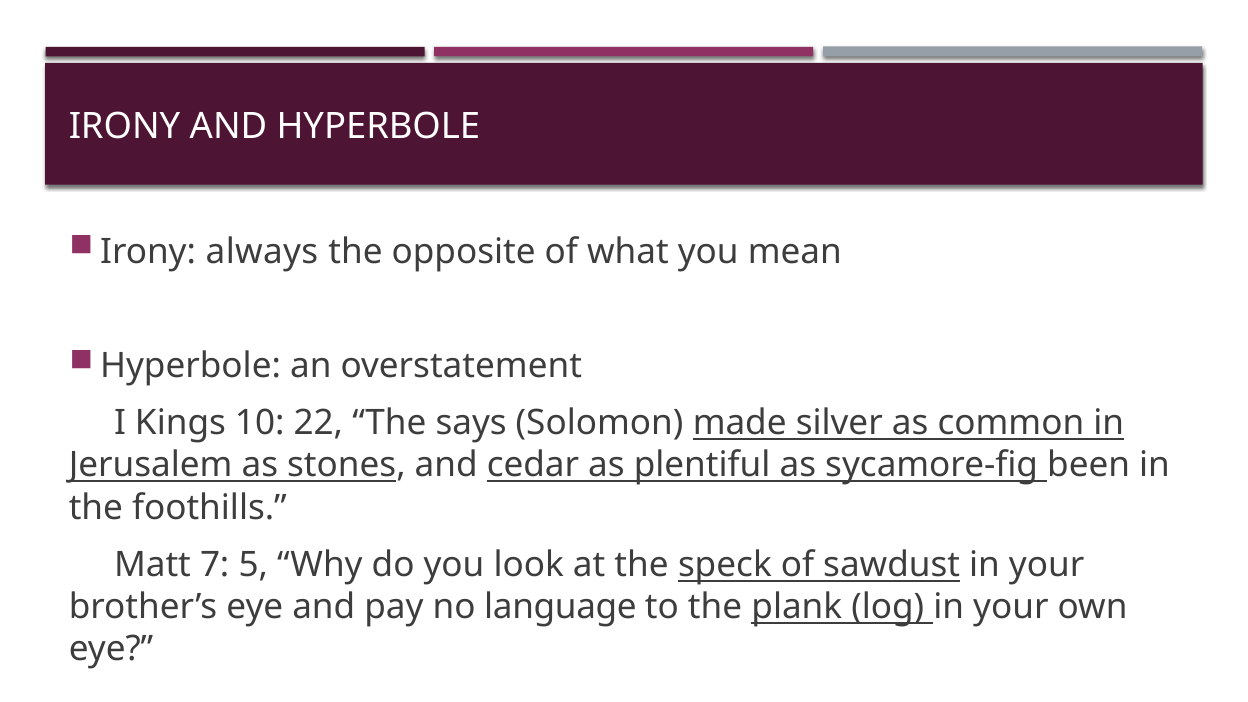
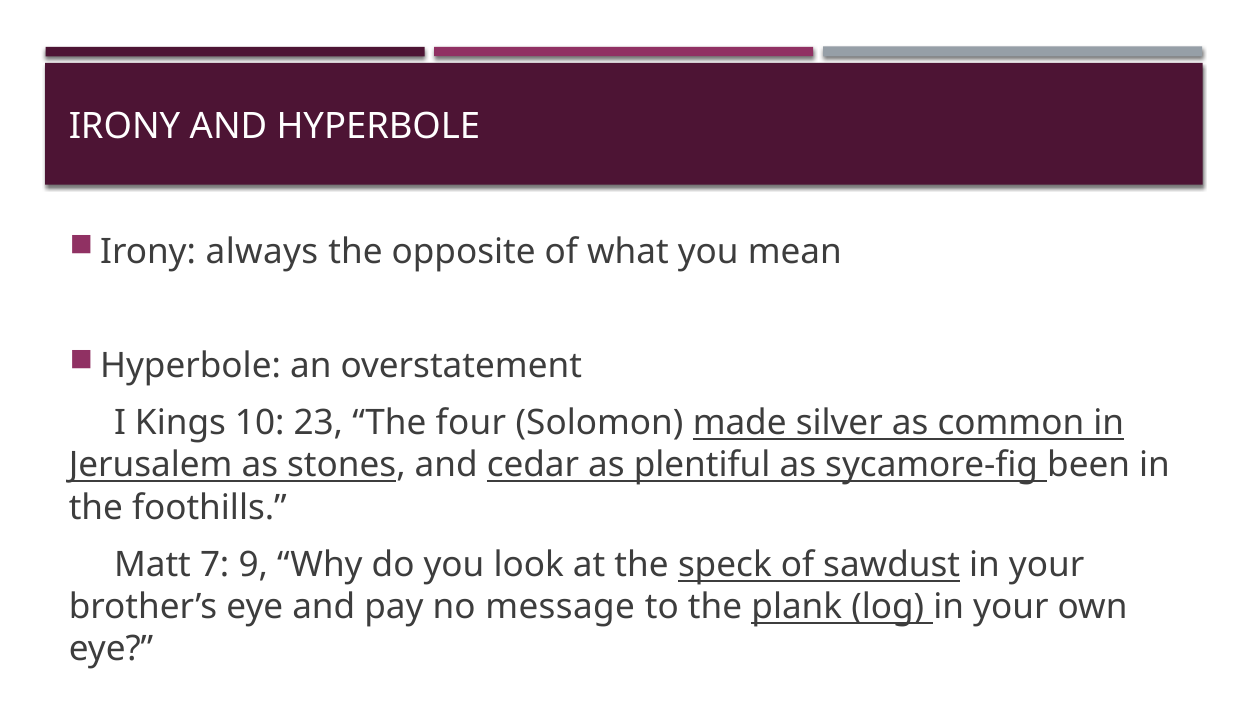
22: 22 -> 23
says: says -> four
5: 5 -> 9
language: language -> message
